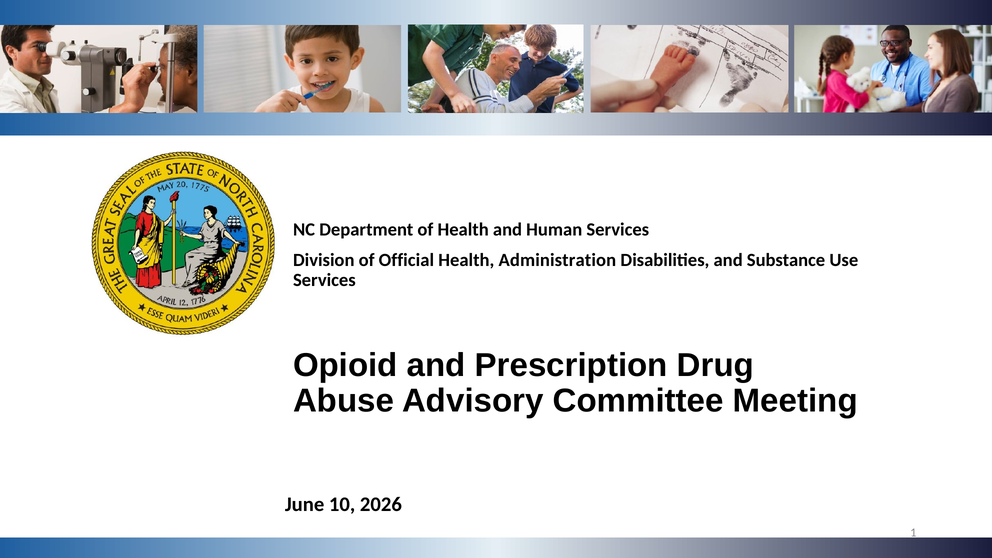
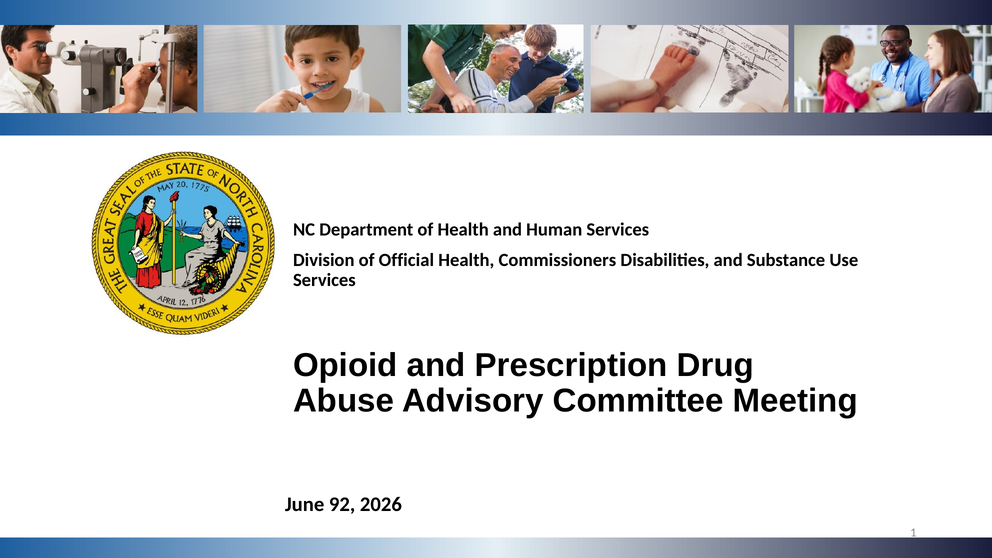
Administration: Administration -> Commissioners
10: 10 -> 92
